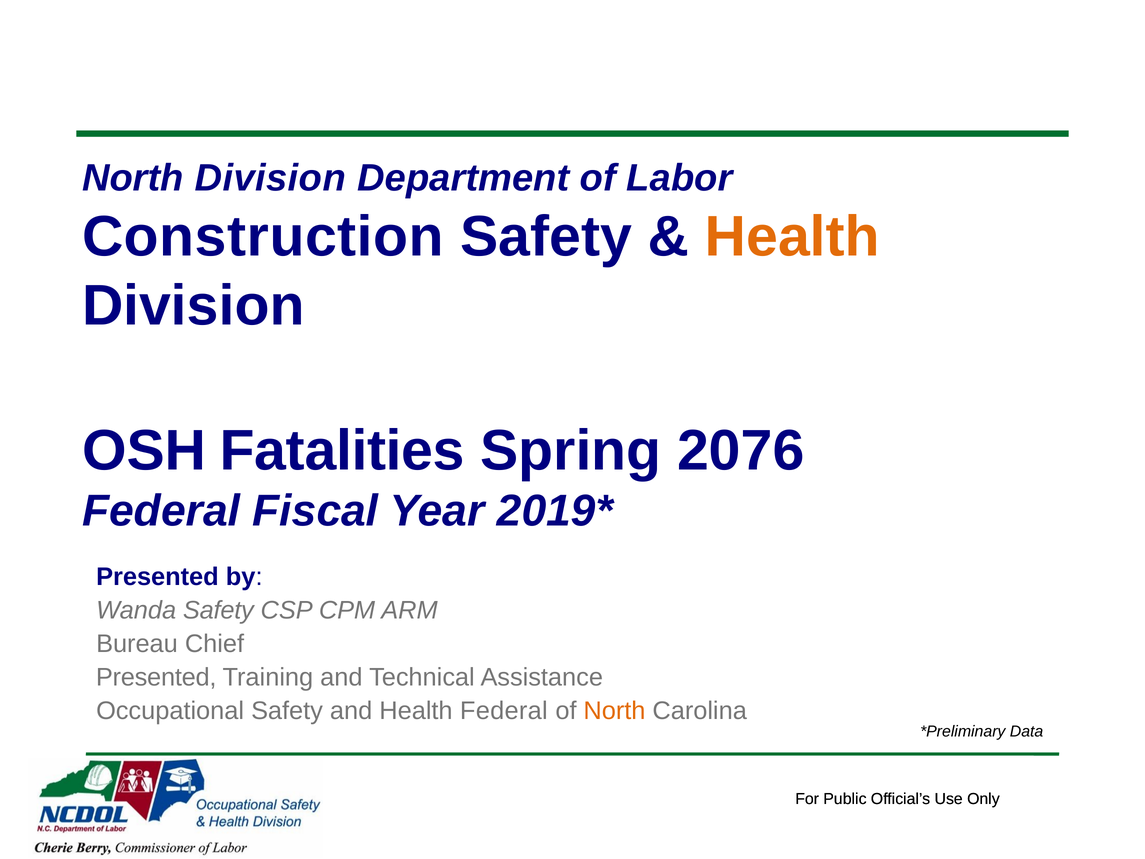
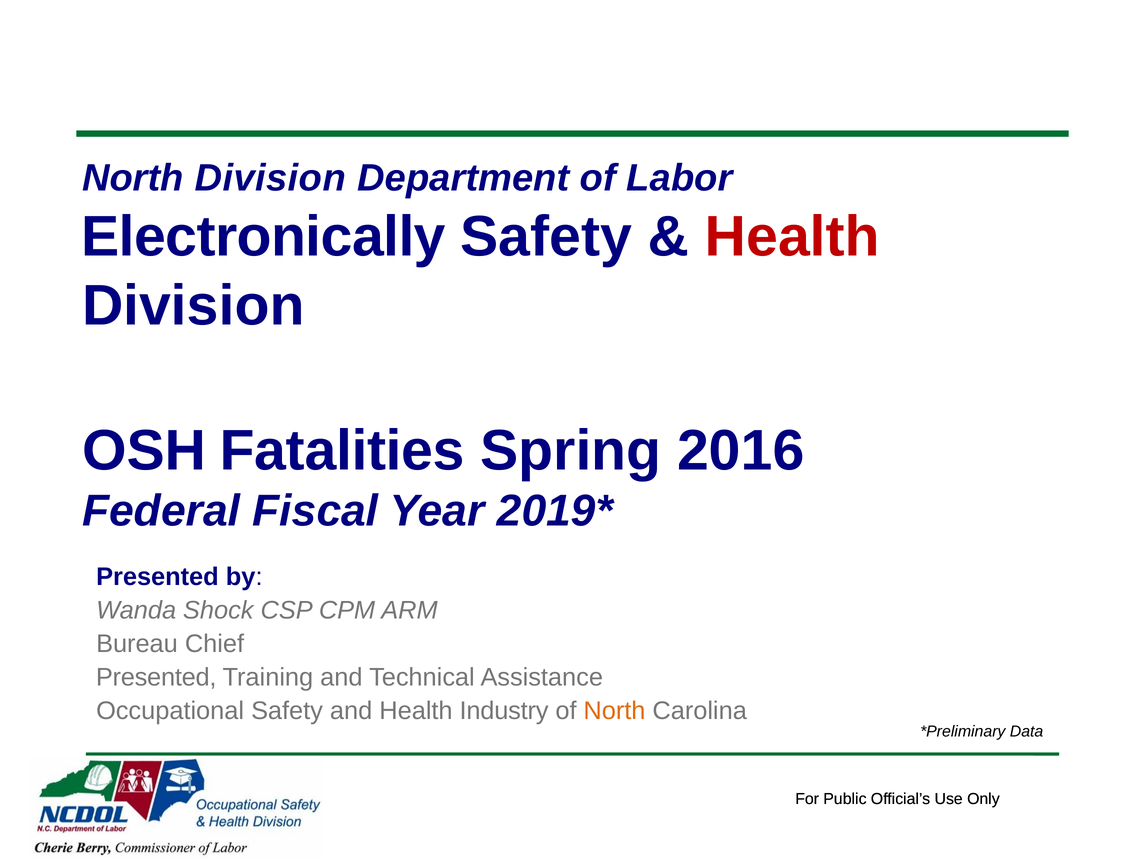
Construction: Construction -> Electronically
Health at (792, 237) colour: orange -> red
2076: 2076 -> 2016
Wanda Safety: Safety -> Shock
Health Federal: Federal -> Industry
